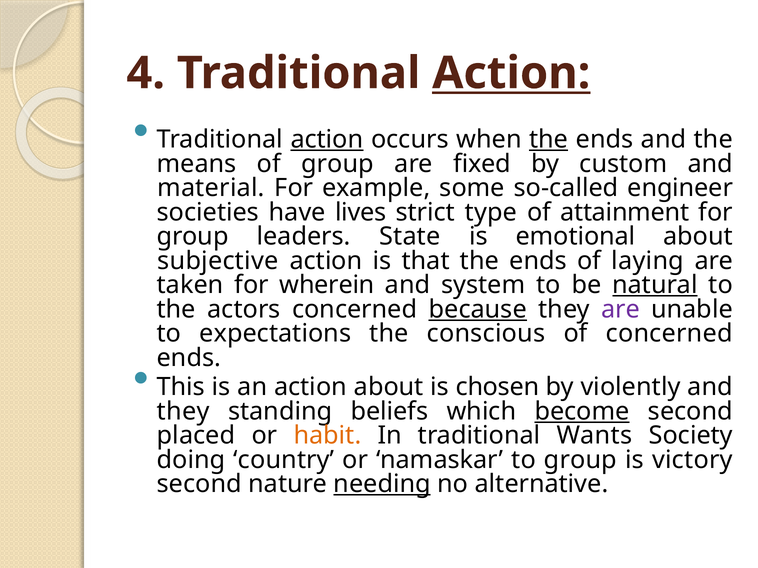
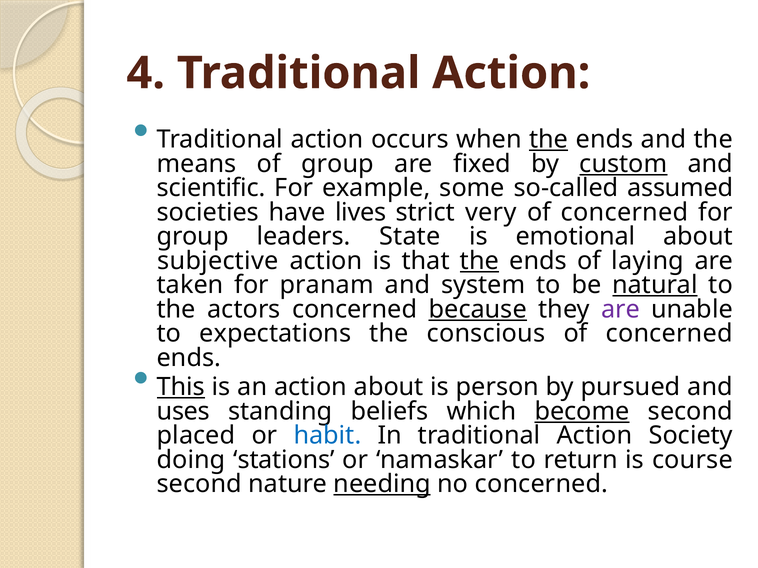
Action at (511, 73) underline: present -> none
action at (327, 140) underline: present -> none
custom underline: none -> present
material: material -> scientific
engineer: engineer -> assumed
type: type -> very
attainment at (625, 212): attainment -> concerned
the at (479, 261) underline: none -> present
wherein: wherein -> pranam
This underline: none -> present
chosen: chosen -> person
violently: violently -> pursued
they at (183, 412): they -> uses
habit colour: orange -> blue
In traditional Wants: Wants -> Action
country: country -> stations
to group: group -> return
victory: victory -> course
no alternative: alternative -> concerned
